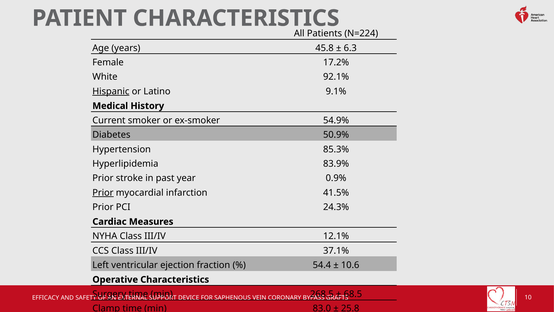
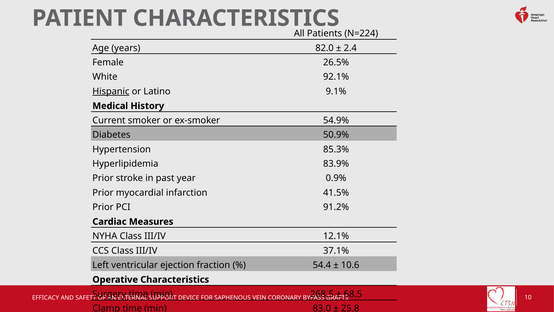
45.8: 45.8 -> 82.0
6.3: 6.3 -> 2.4
17.2%: 17.2% -> 26.5%
Prior at (103, 193) underline: present -> none
24.3%: 24.3% -> 91.2%
